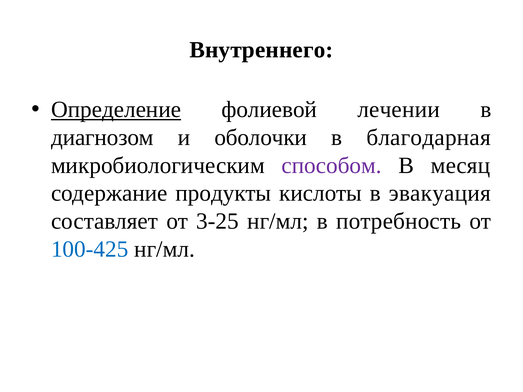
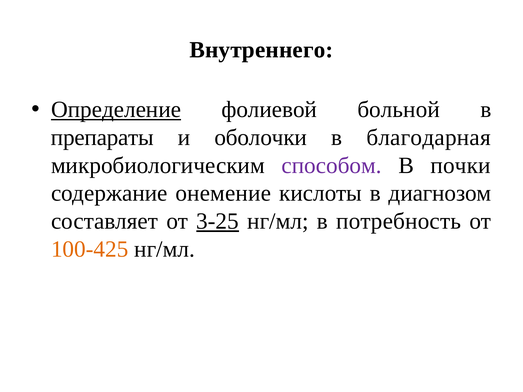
лечении: лечении -> больной
диагнозом: диагнозом -> препараты
месяц: месяц -> почки
продукты: продукты -> онемение
эвакуация: эвакуация -> диагнозом
3-25 underline: none -> present
100-425 colour: blue -> orange
